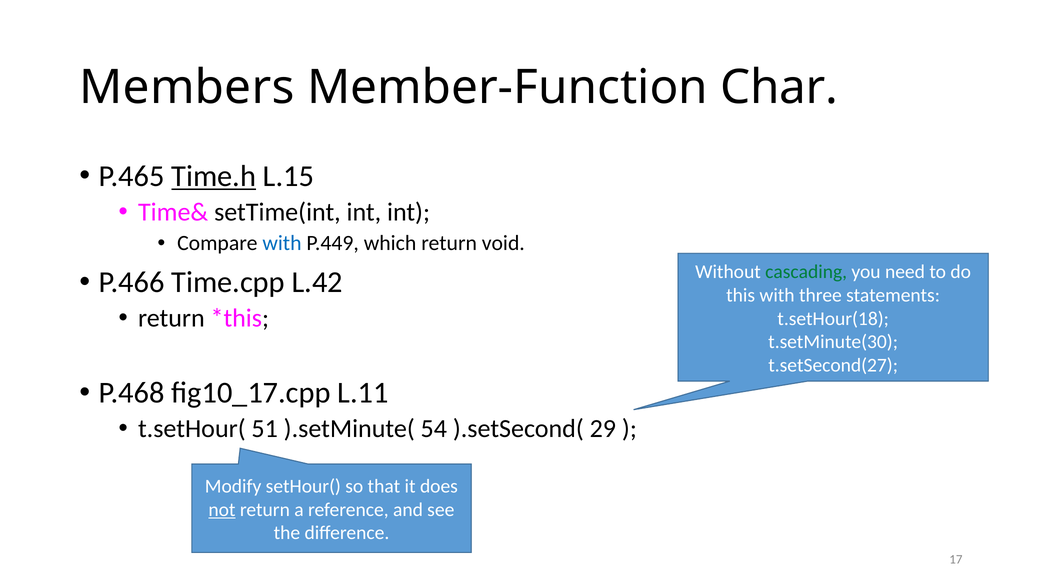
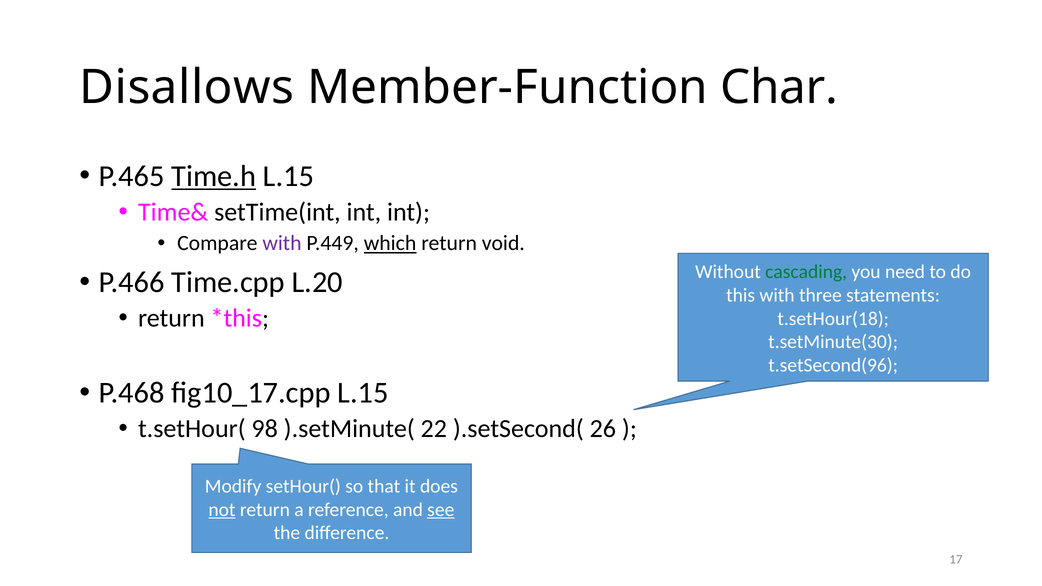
Members: Members -> Disallows
with at (282, 243) colour: blue -> purple
which underline: none -> present
L.42: L.42 -> L.20
t.setSecond(27: t.setSecond(27 -> t.setSecond(96
fig10_17.cpp L.11: L.11 -> L.15
51: 51 -> 98
54: 54 -> 22
29: 29 -> 26
see underline: none -> present
